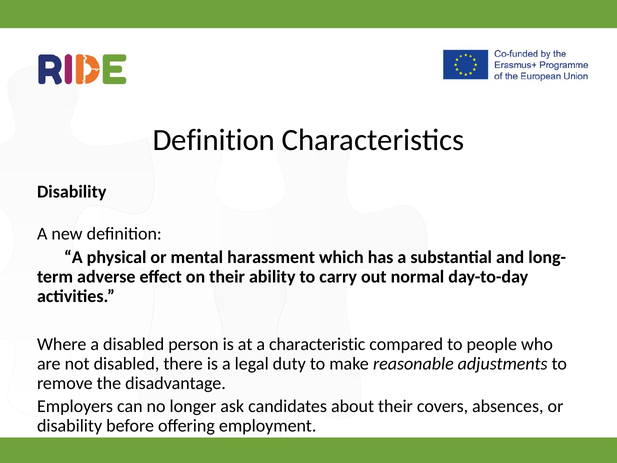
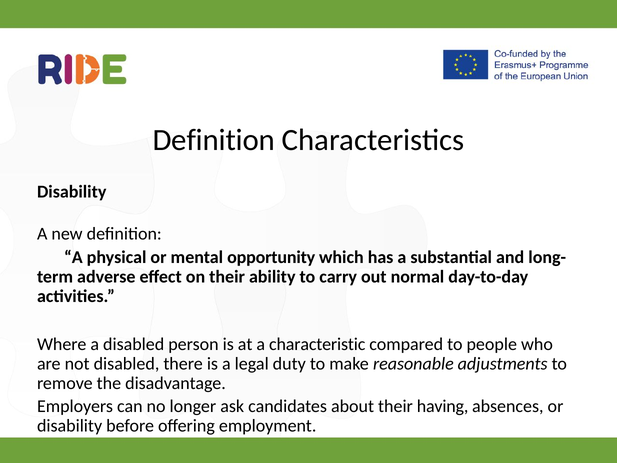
harassment: harassment -> opportunity
covers: covers -> having
